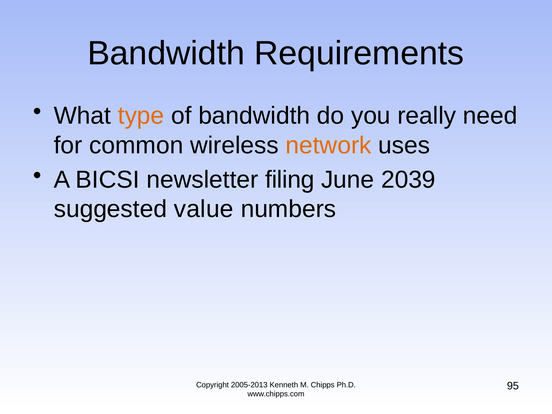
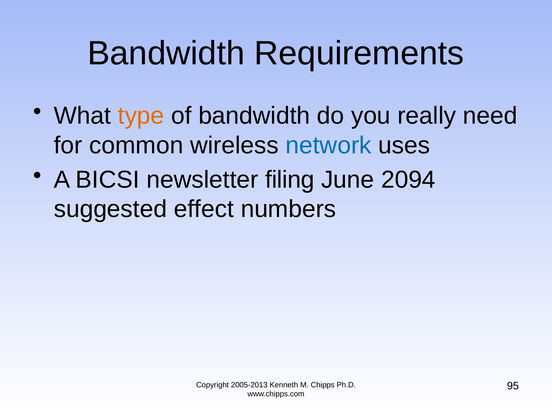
network colour: orange -> blue
2039: 2039 -> 2094
value: value -> effect
